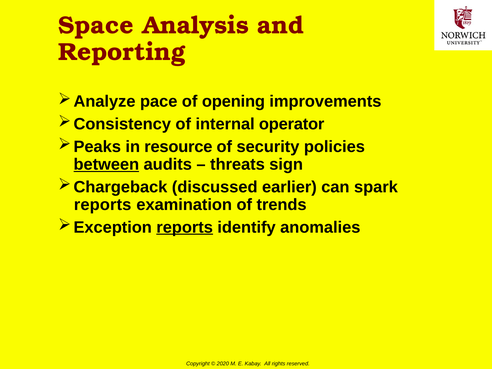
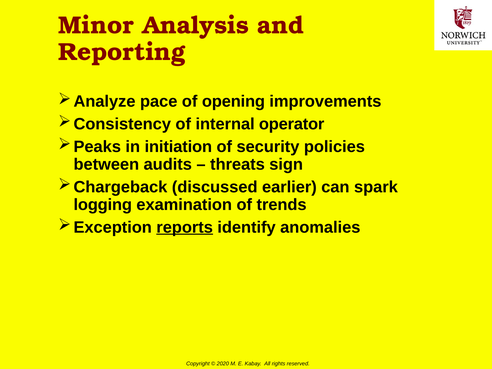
Space: Space -> Minor
resource: resource -> initiation
between underline: present -> none
reports at (103, 205): reports -> logging
